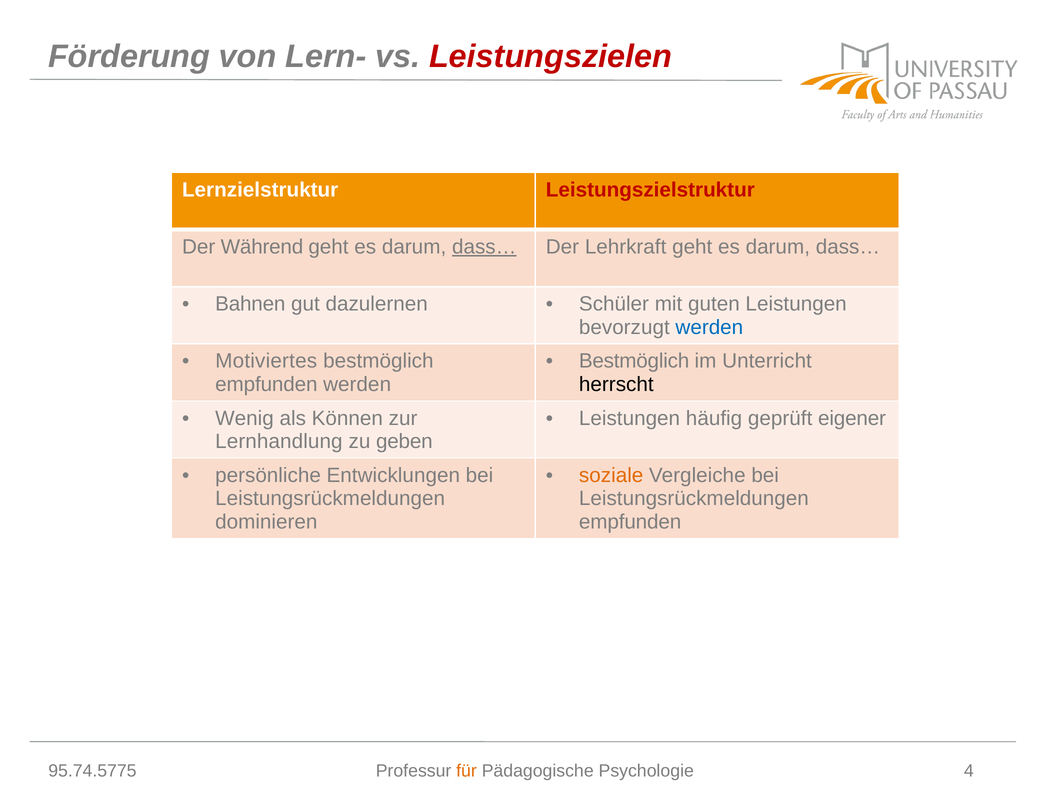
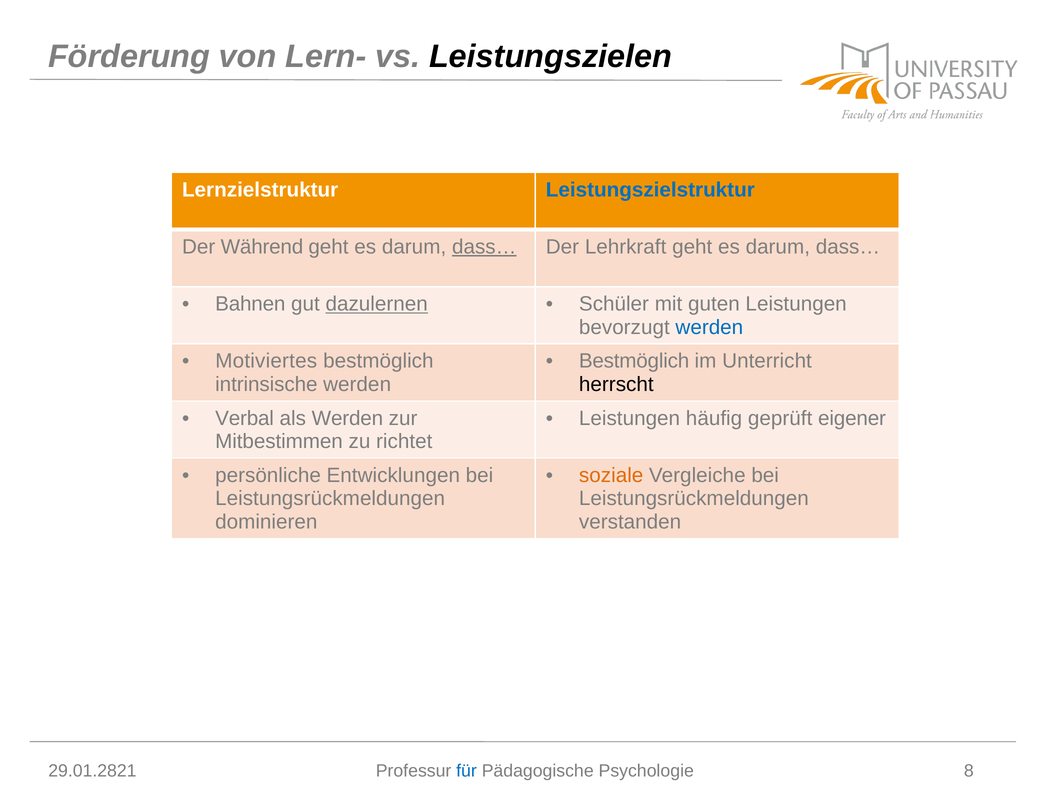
Leistungszielen colour: red -> black
Leistungszielstruktur colour: red -> blue
dazulernen underline: none -> present
empfunden at (266, 384): empfunden -> intrinsische
Wenig: Wenig -> Verbal
als Können: Können -> Werden
Lernhandlung: Lernhandlung -> Mitbestimmen
geben: geben -> richtet
empfunden at (630, 521): empfunden -> verstanden
95.74.5775: 95.74.5775 -> 29.01.2821
für colour: orange -> blue
4: 4 -> 8
